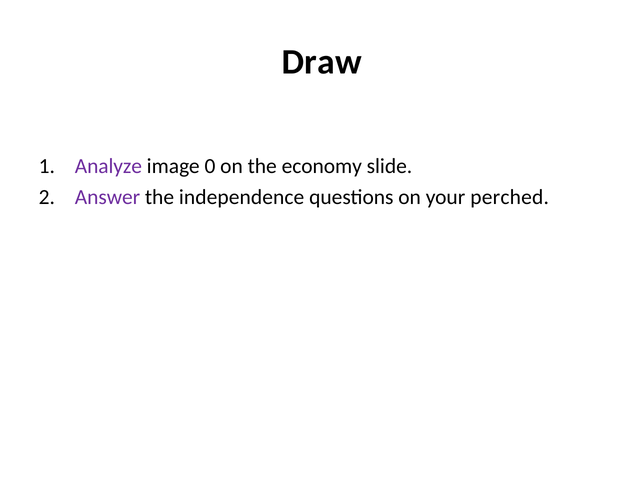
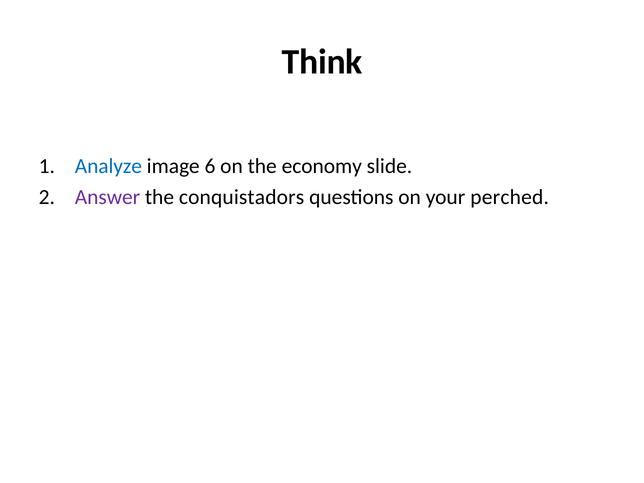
Draw: Draw -> Think
Analyze colour: purple -> blue
0: 0 -> 6
independence: independence -> conquistadors
